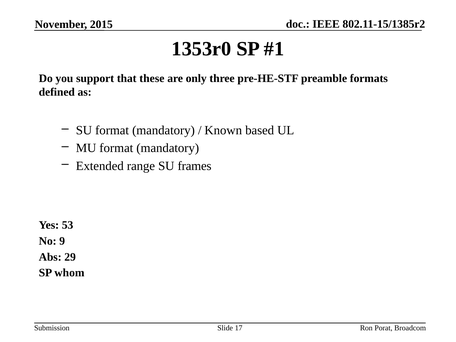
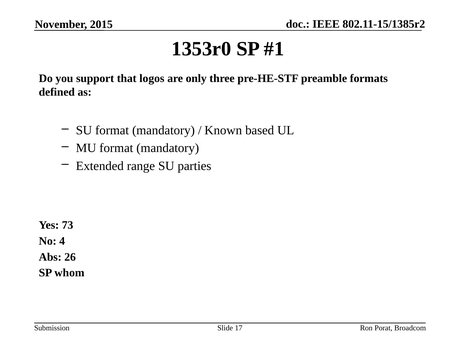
these: these -> logos
frames: frames -> parties
53: 53 -> 73
9: 9 -> 4
29: 29 -> 26
